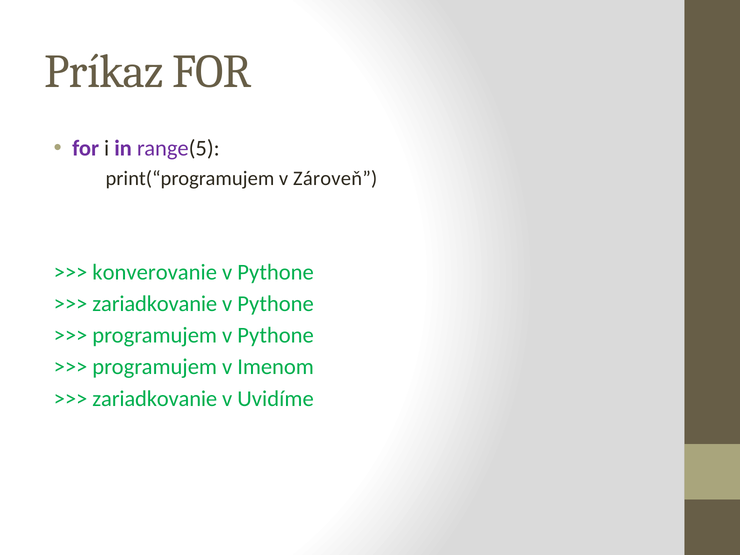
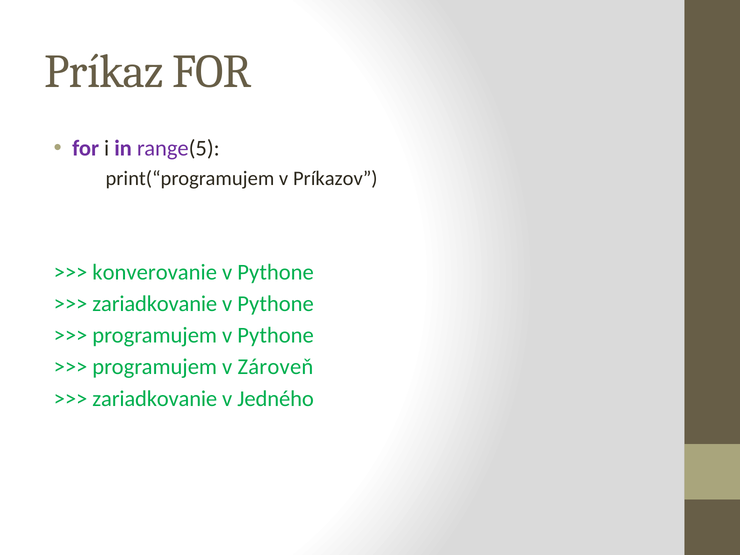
Zároveň: Zároveň -> Príkazov
Imenom: Imenom -> Zároveň
Uvidíme: Uvidíme -> Jedného
